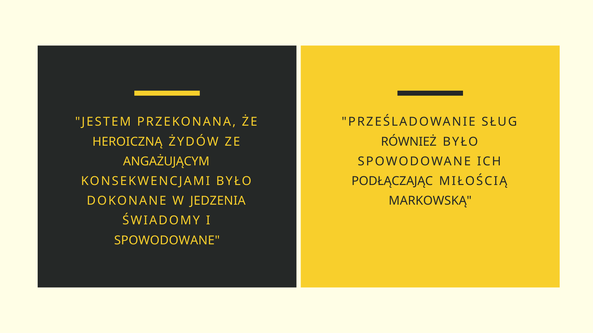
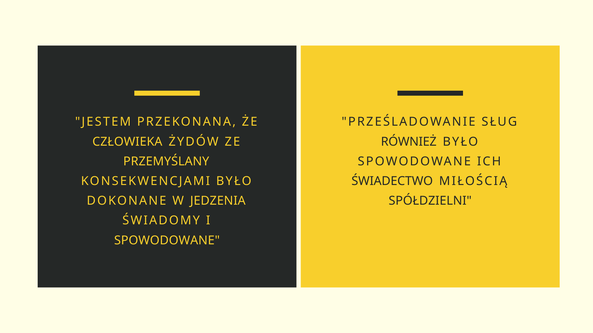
HEROICZNĄ: HEROICZNĄ -> CZŁOWIEKA
ANGAŻUJĄCYM: ANGAŻUJĄCYM -> PRZEMYŚLANY
PODŁĄCZAJĄC: PODŁĄCZAJĄC -> ŚWIADECTWO
MARKOWSKĄ: MARKOWSKĄ -> SPÓŁDZIELNI
